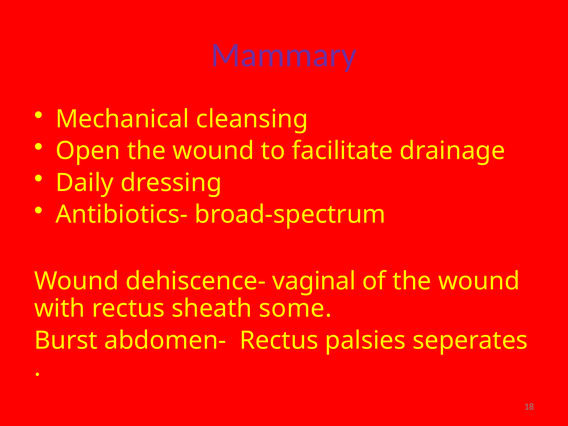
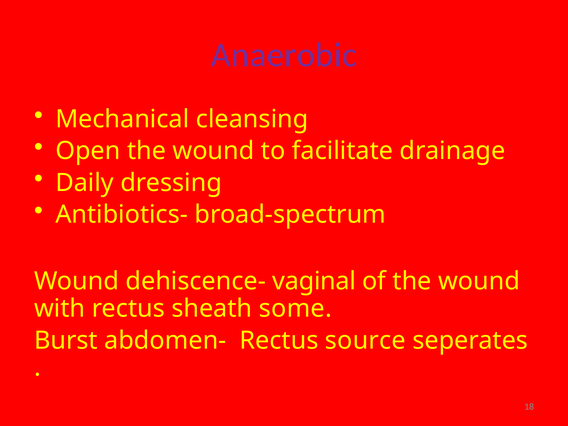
Mammary: Mammary -> Anaerobic
palsies: palsies -> source
